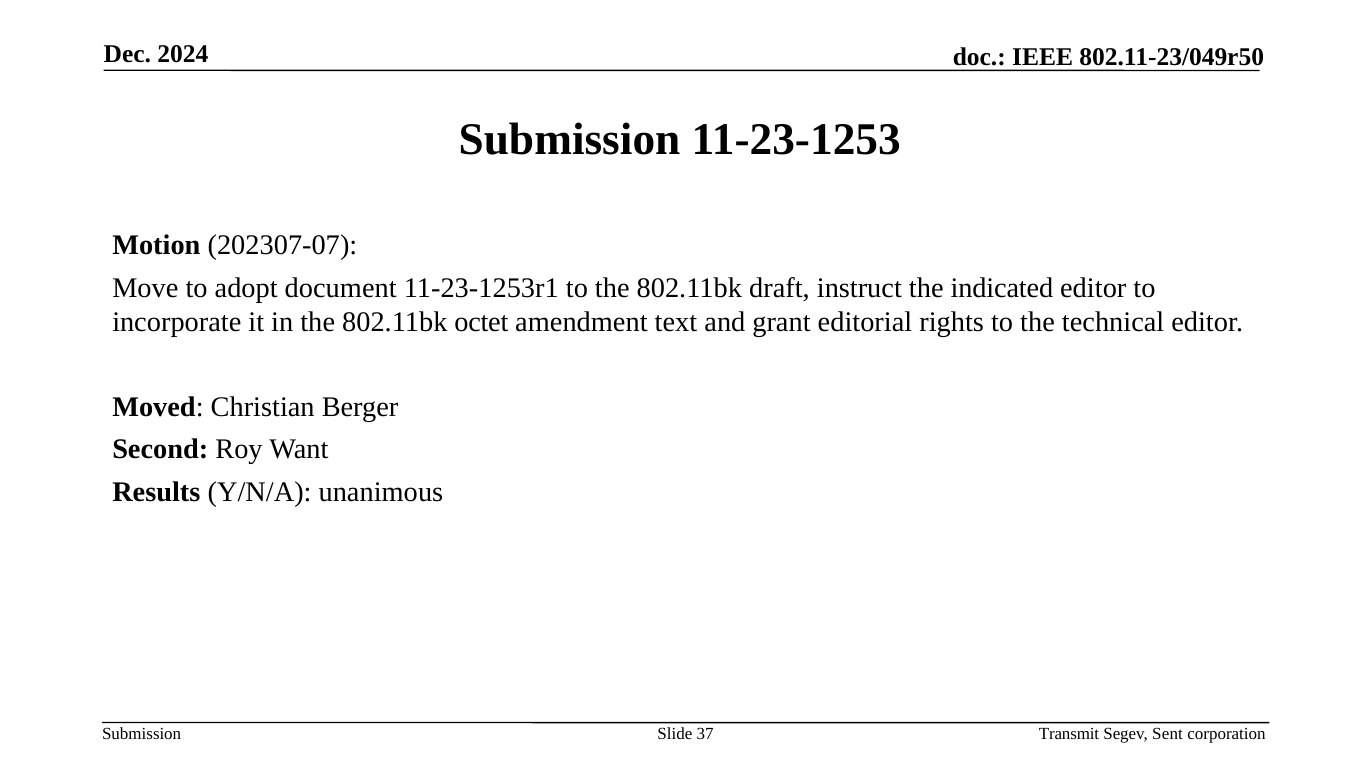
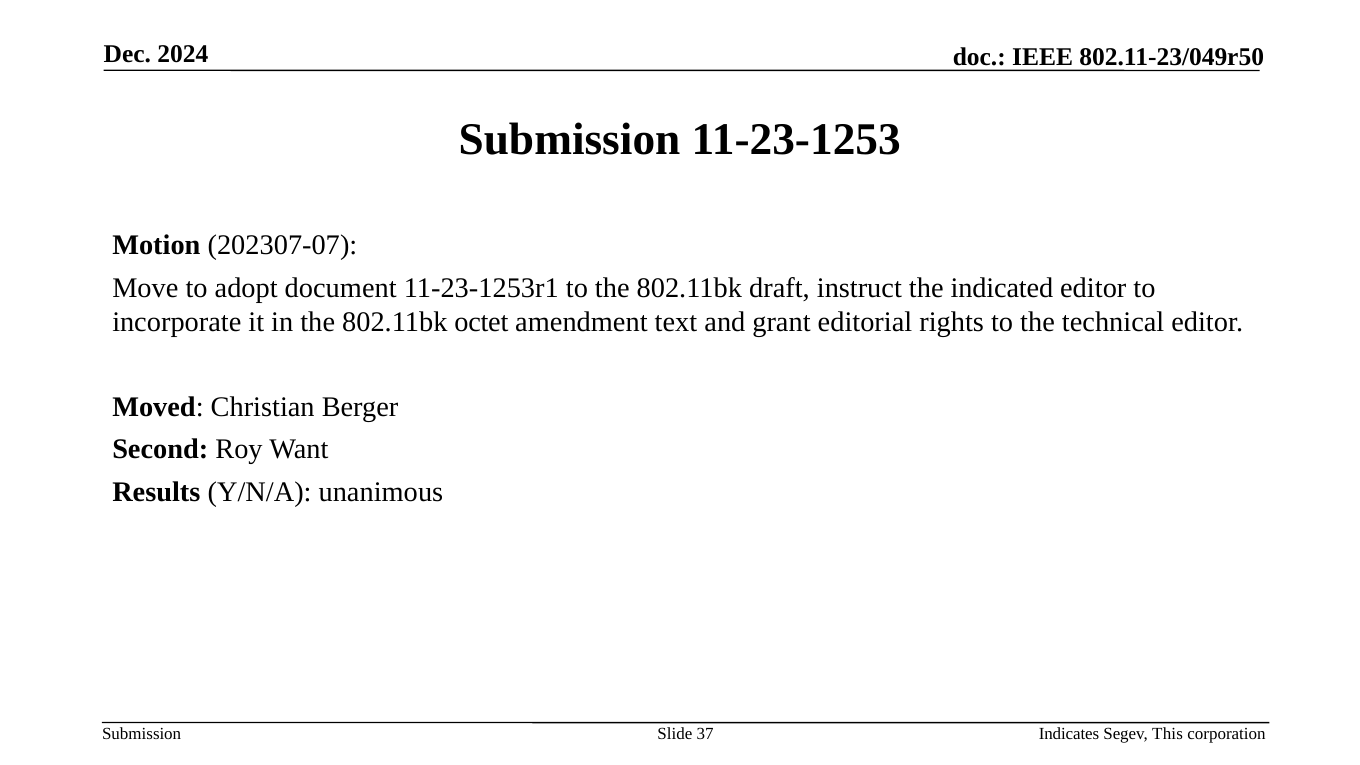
Transmit: Transmit -> Indicates
Sent: Sent -> This
